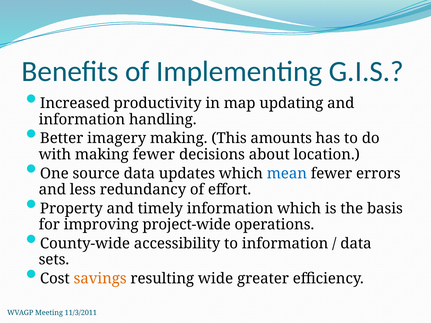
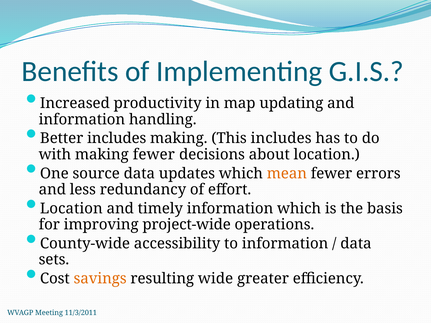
Better imagery: imagery -> includes
This amounts: amounts -> includes
mean colour: blue -> orange
Property at (71, 209): Property -> Location
